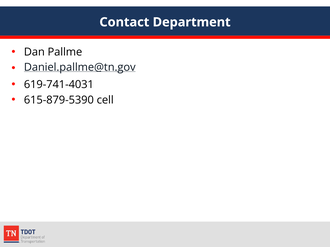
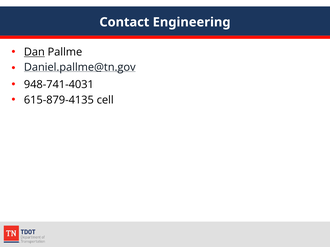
Department: Department -> Engineering
Dan underline: none -> present
619-741-4031: 619-741-4031 -> 948-741-4031
615-879-5390: 615-879-5390 -> 615-879-4135
